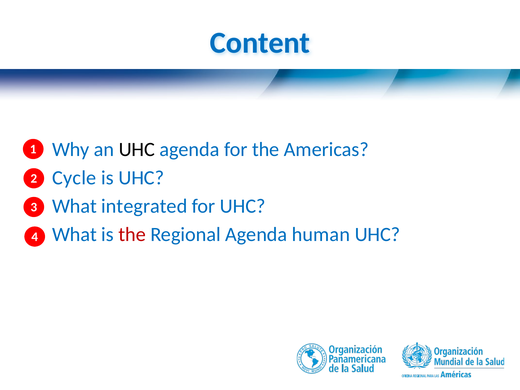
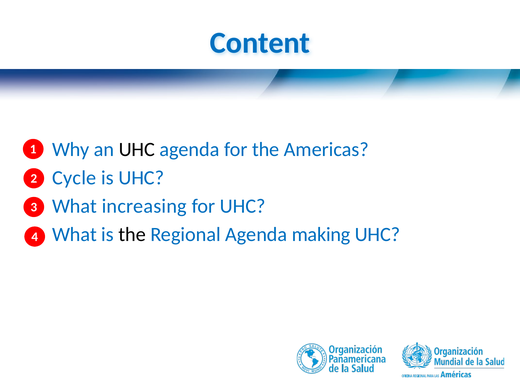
integrated: integrated -> increasing
the at (132, 234) colour: red -> black
human: human -> making
